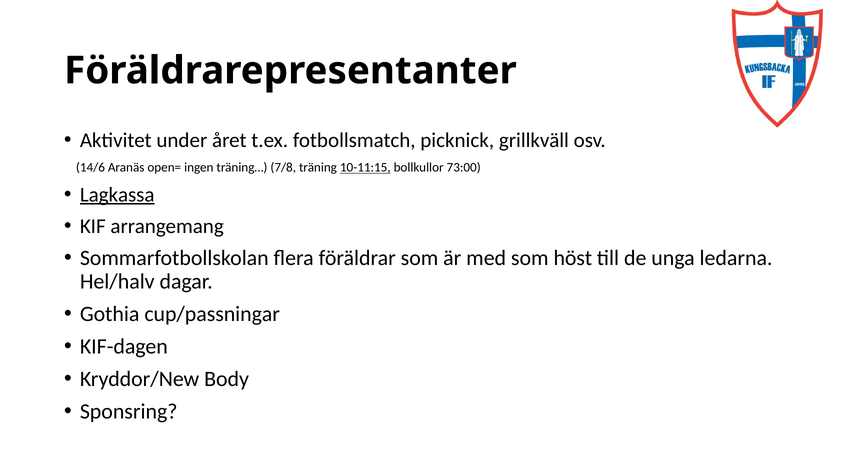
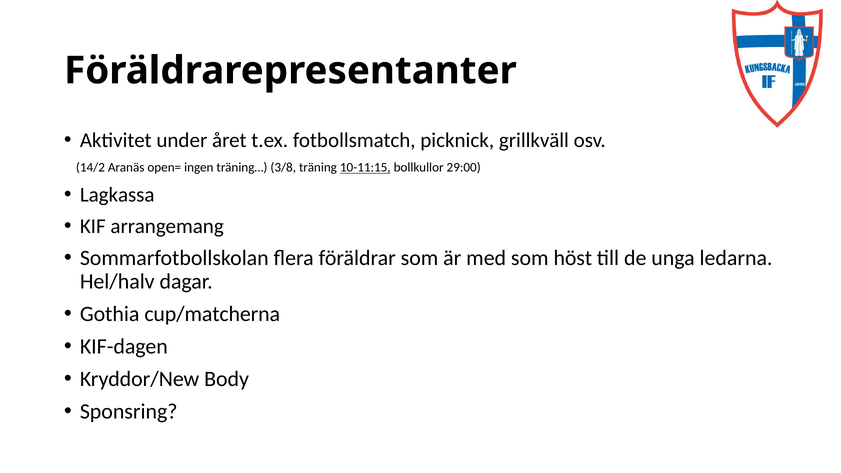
14/6: 14/6 -> 14/2
7/8: 7/8 -> 3/8
73:00: 73:00 -> 29:00
Lagkassa underline: present -> none
cup/passningar: cup/passningar -> cup/matcherna
